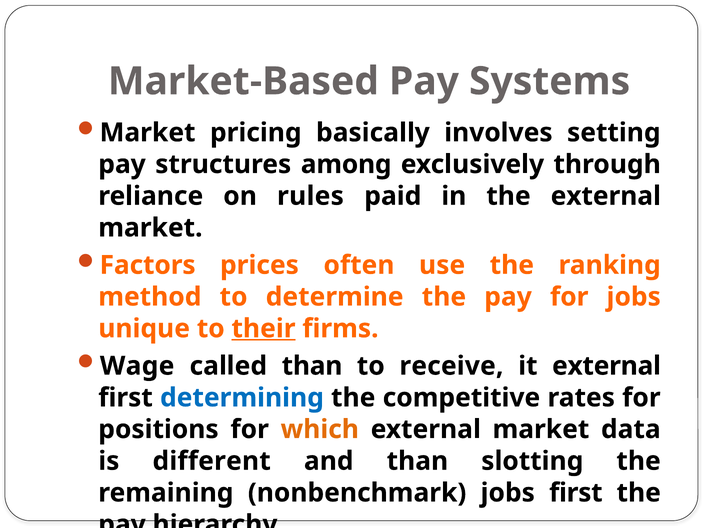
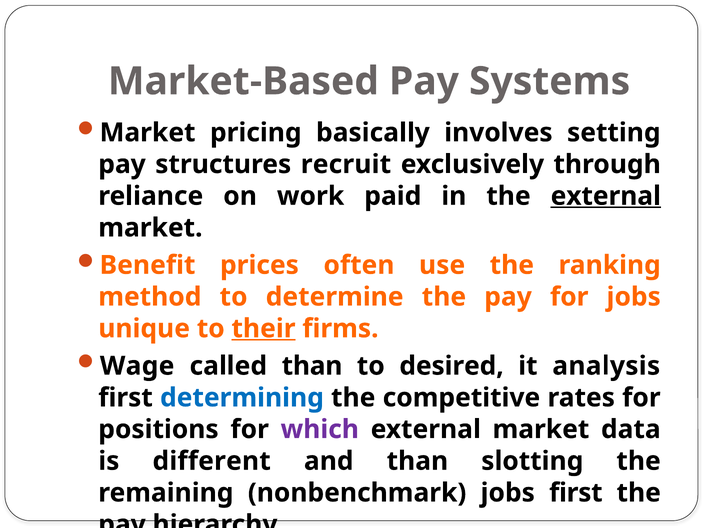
among: among -> recruit
rules: rules -> work
external at (606, 196) underline: none -> present
Factors: Factors -> Benefit
receive: receive -> desired
it external: external -> analysis
which colour: orange -> purple
